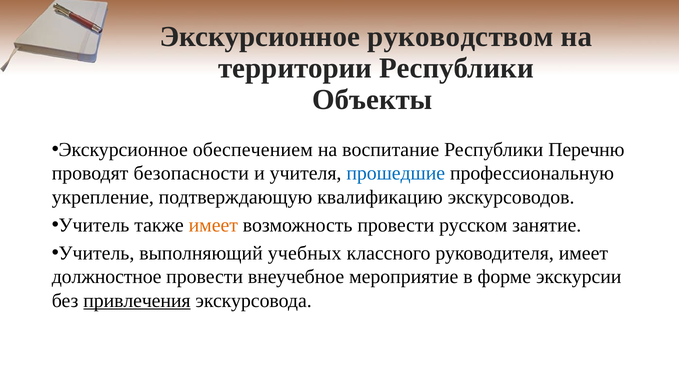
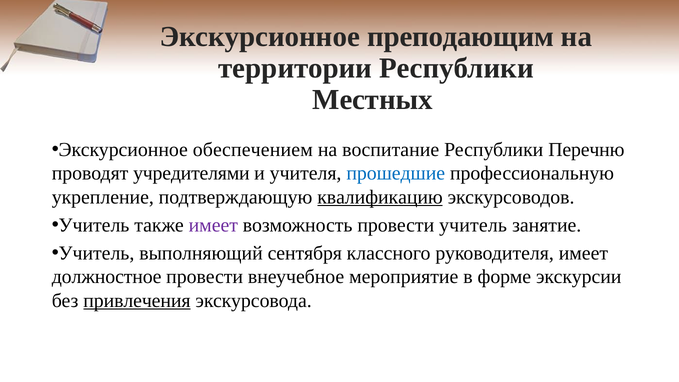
руководством: руководством -> преподающим
Объекты: Объекты -> Местных
безопасности: безопасности -> учредителями
квалификацию underline: none -> present
имеет at (213, 225) colour: orange -> purple
провести русском: русском -> учитель
учебных: учебных -> сентября
